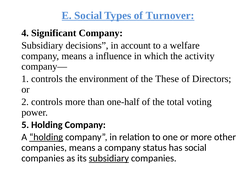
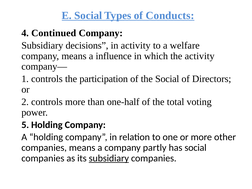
Turnover: Turnover -> Conducts
Significant: Significant -> Continued
in account: account -> activity
environment: environment -> participation
the These: These -> Social
holding at (46, 137) underline: present -> none
status: status -> partly
